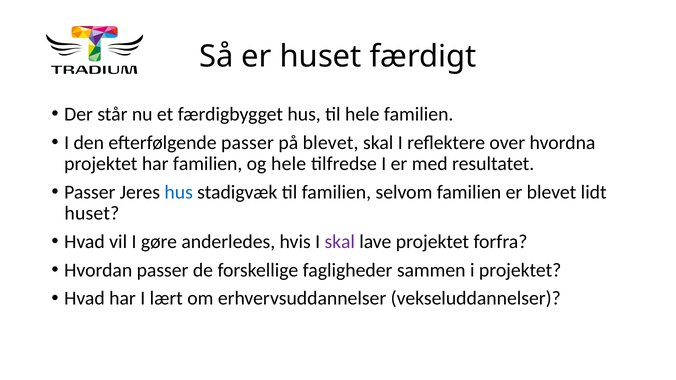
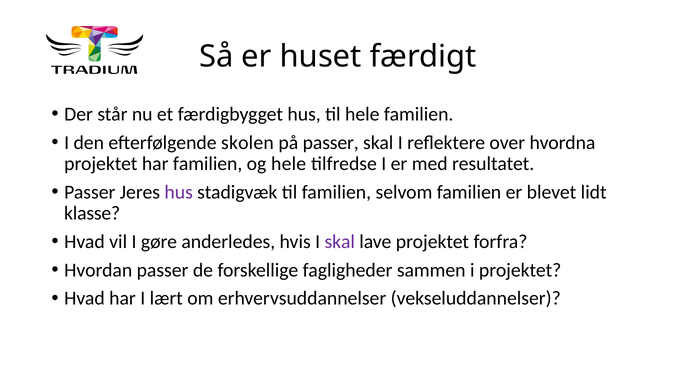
efterfølgende passer: passer -> skolen
på blevet: blevet -> passer
hus at (179, 192) colour: blue -> purple
huset at (92, 214): huset -> klasse
